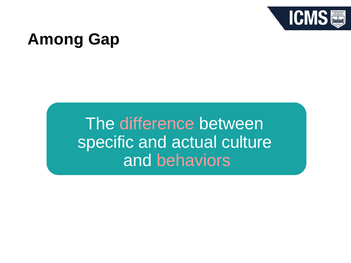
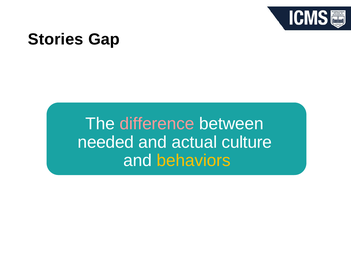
Among: Among -> Stories
specific: specific -> needed
behaviors colour: pink -> yellow
